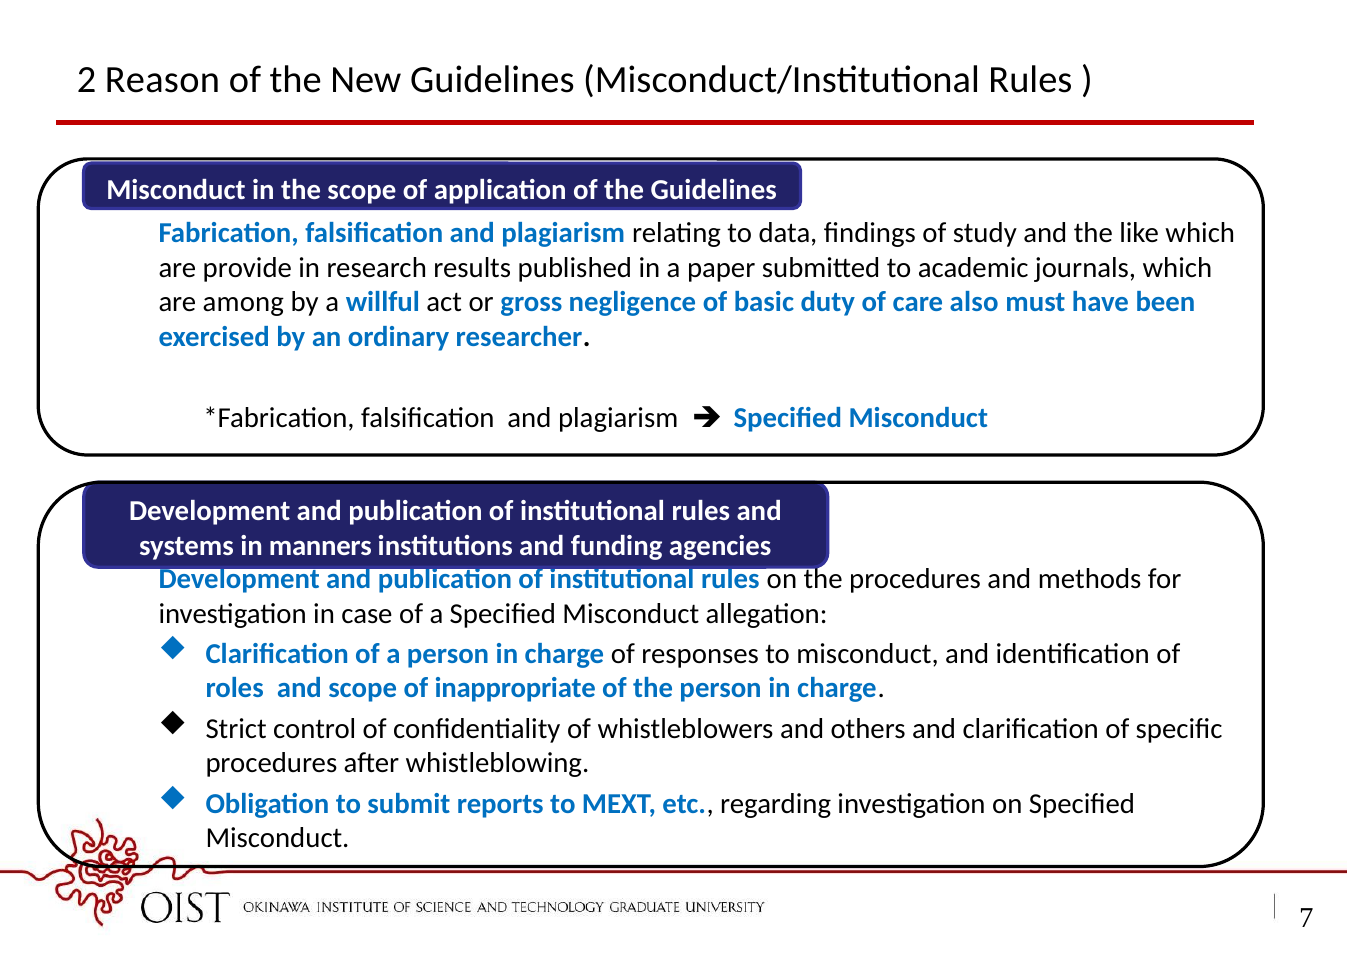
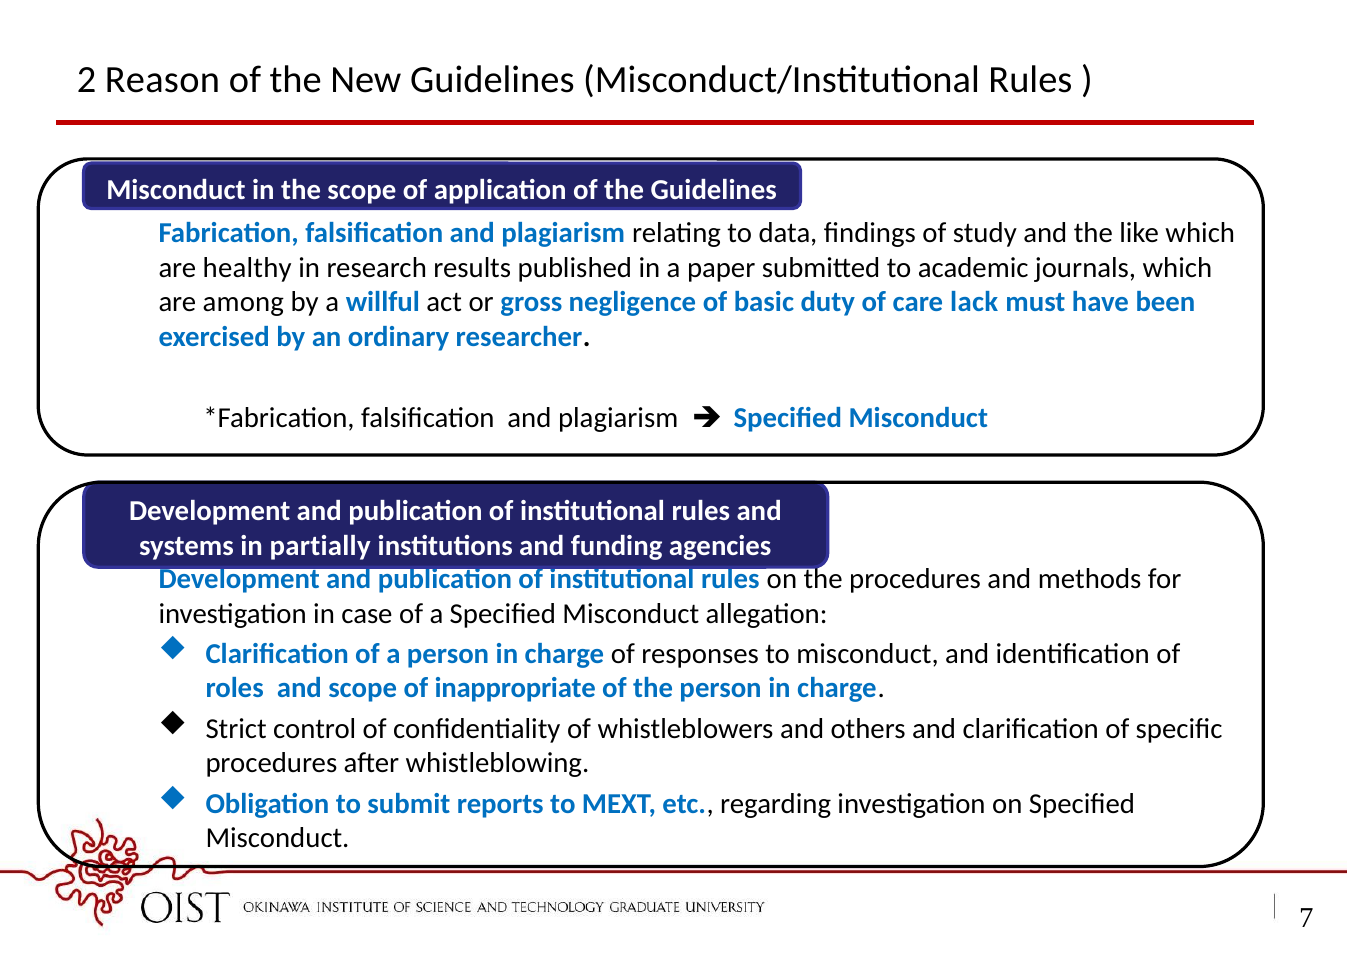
provide: provide -> healthy
also: also -> lack
manners: manners -> partially
